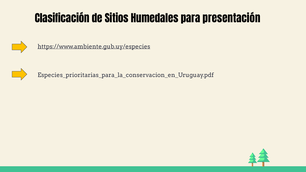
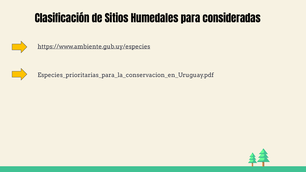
presentación: presentación -> consideradas
